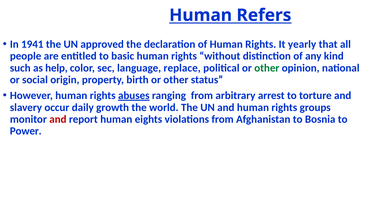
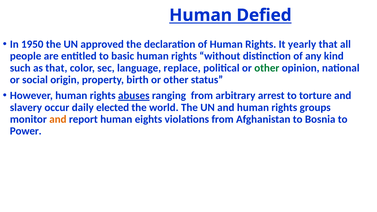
Refers: Refers -> Defied
1941: 1941 -> 1950
as help: help -> that
growth: growth -> elected
and at (58, 119) colour: red -> orange
